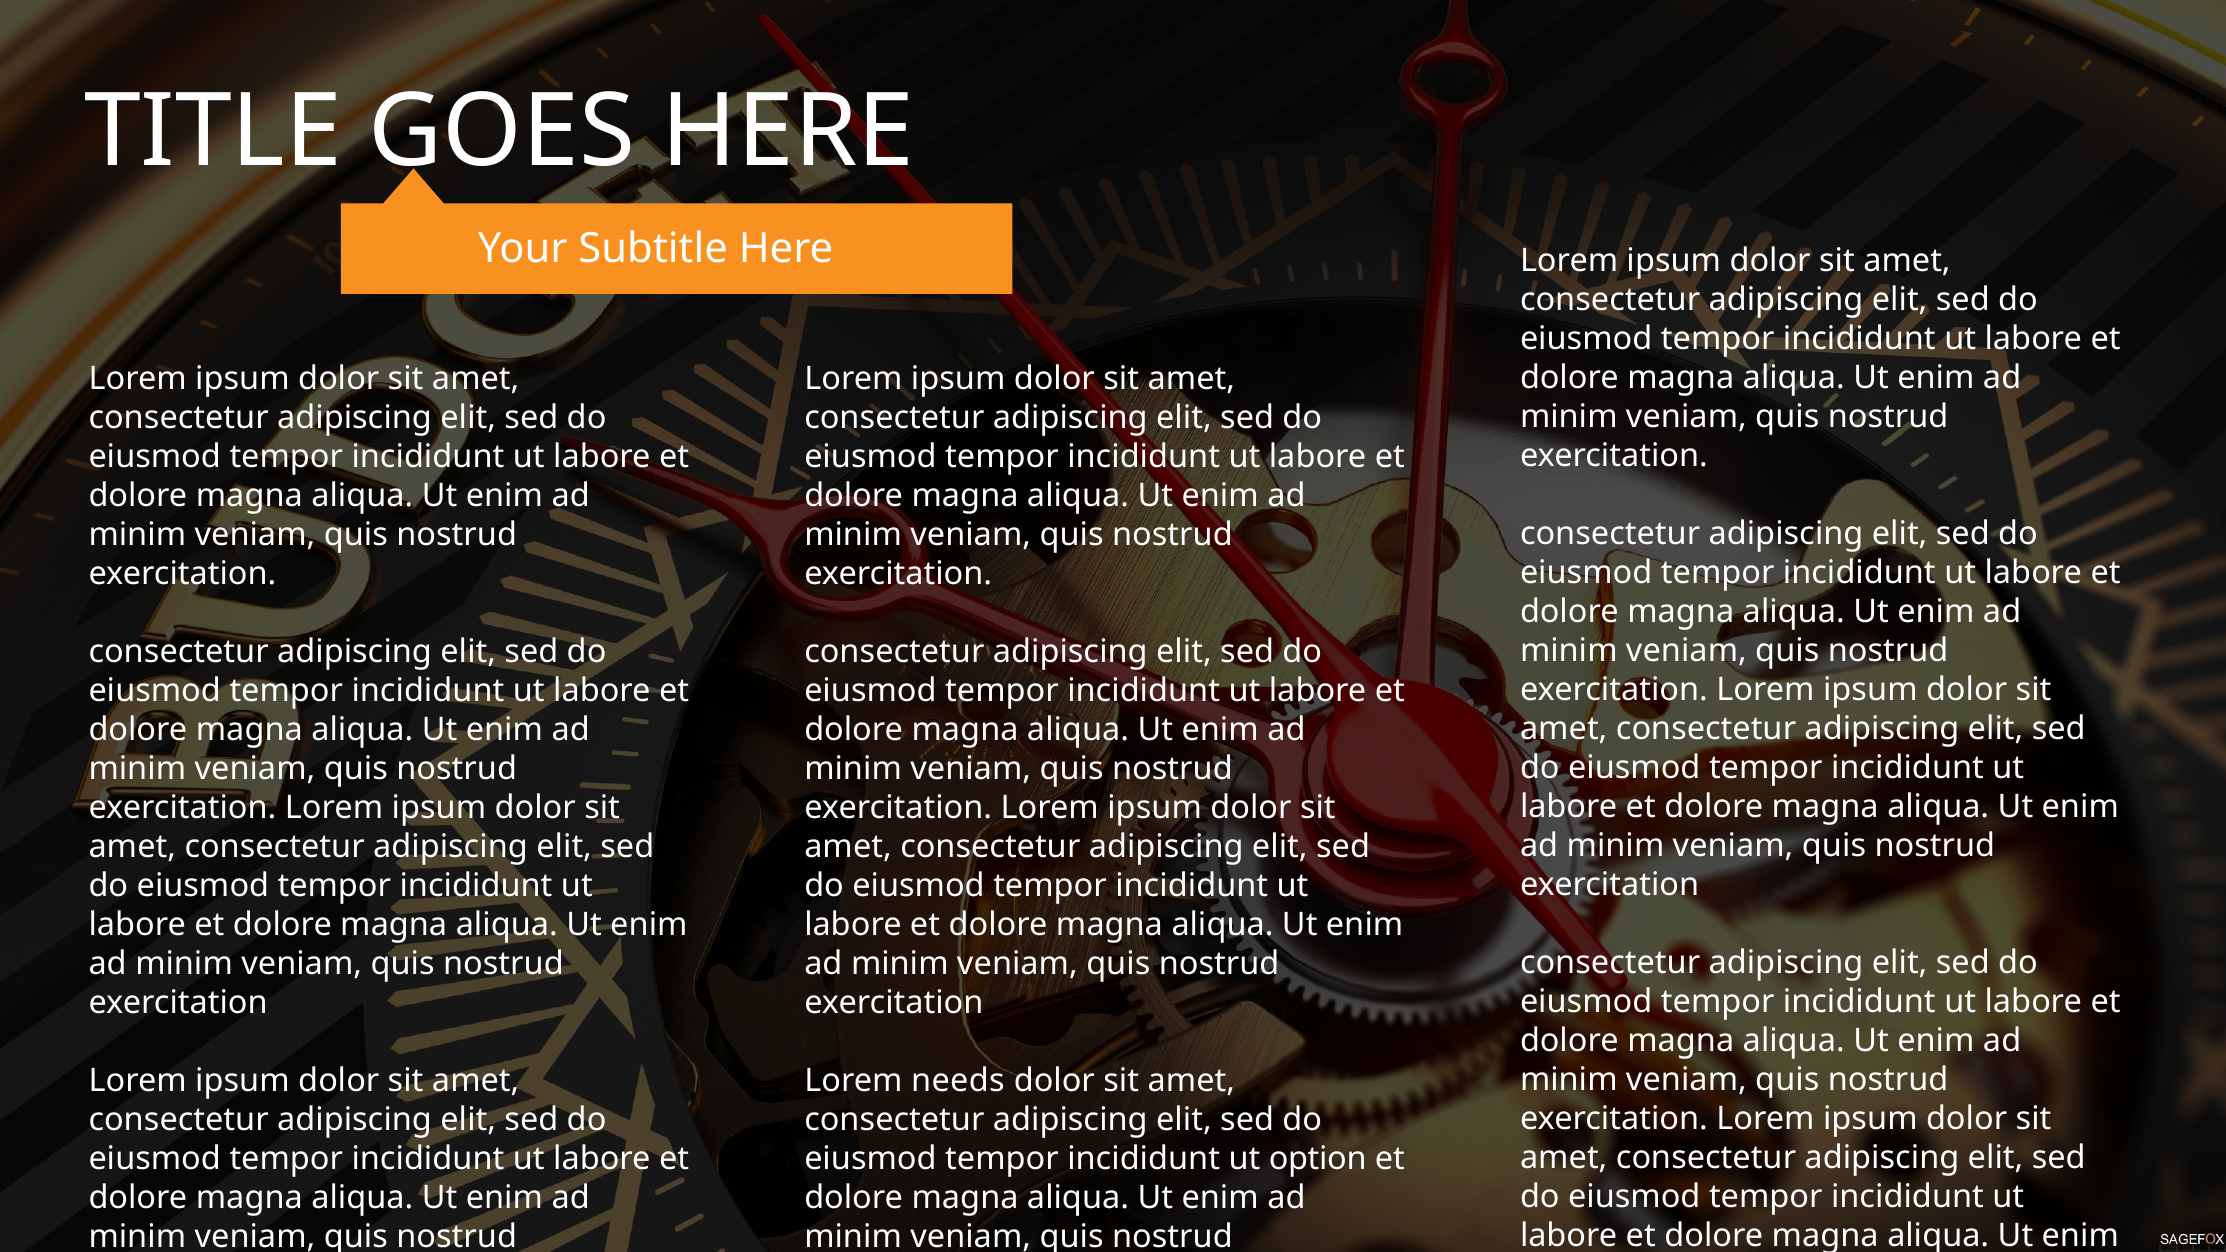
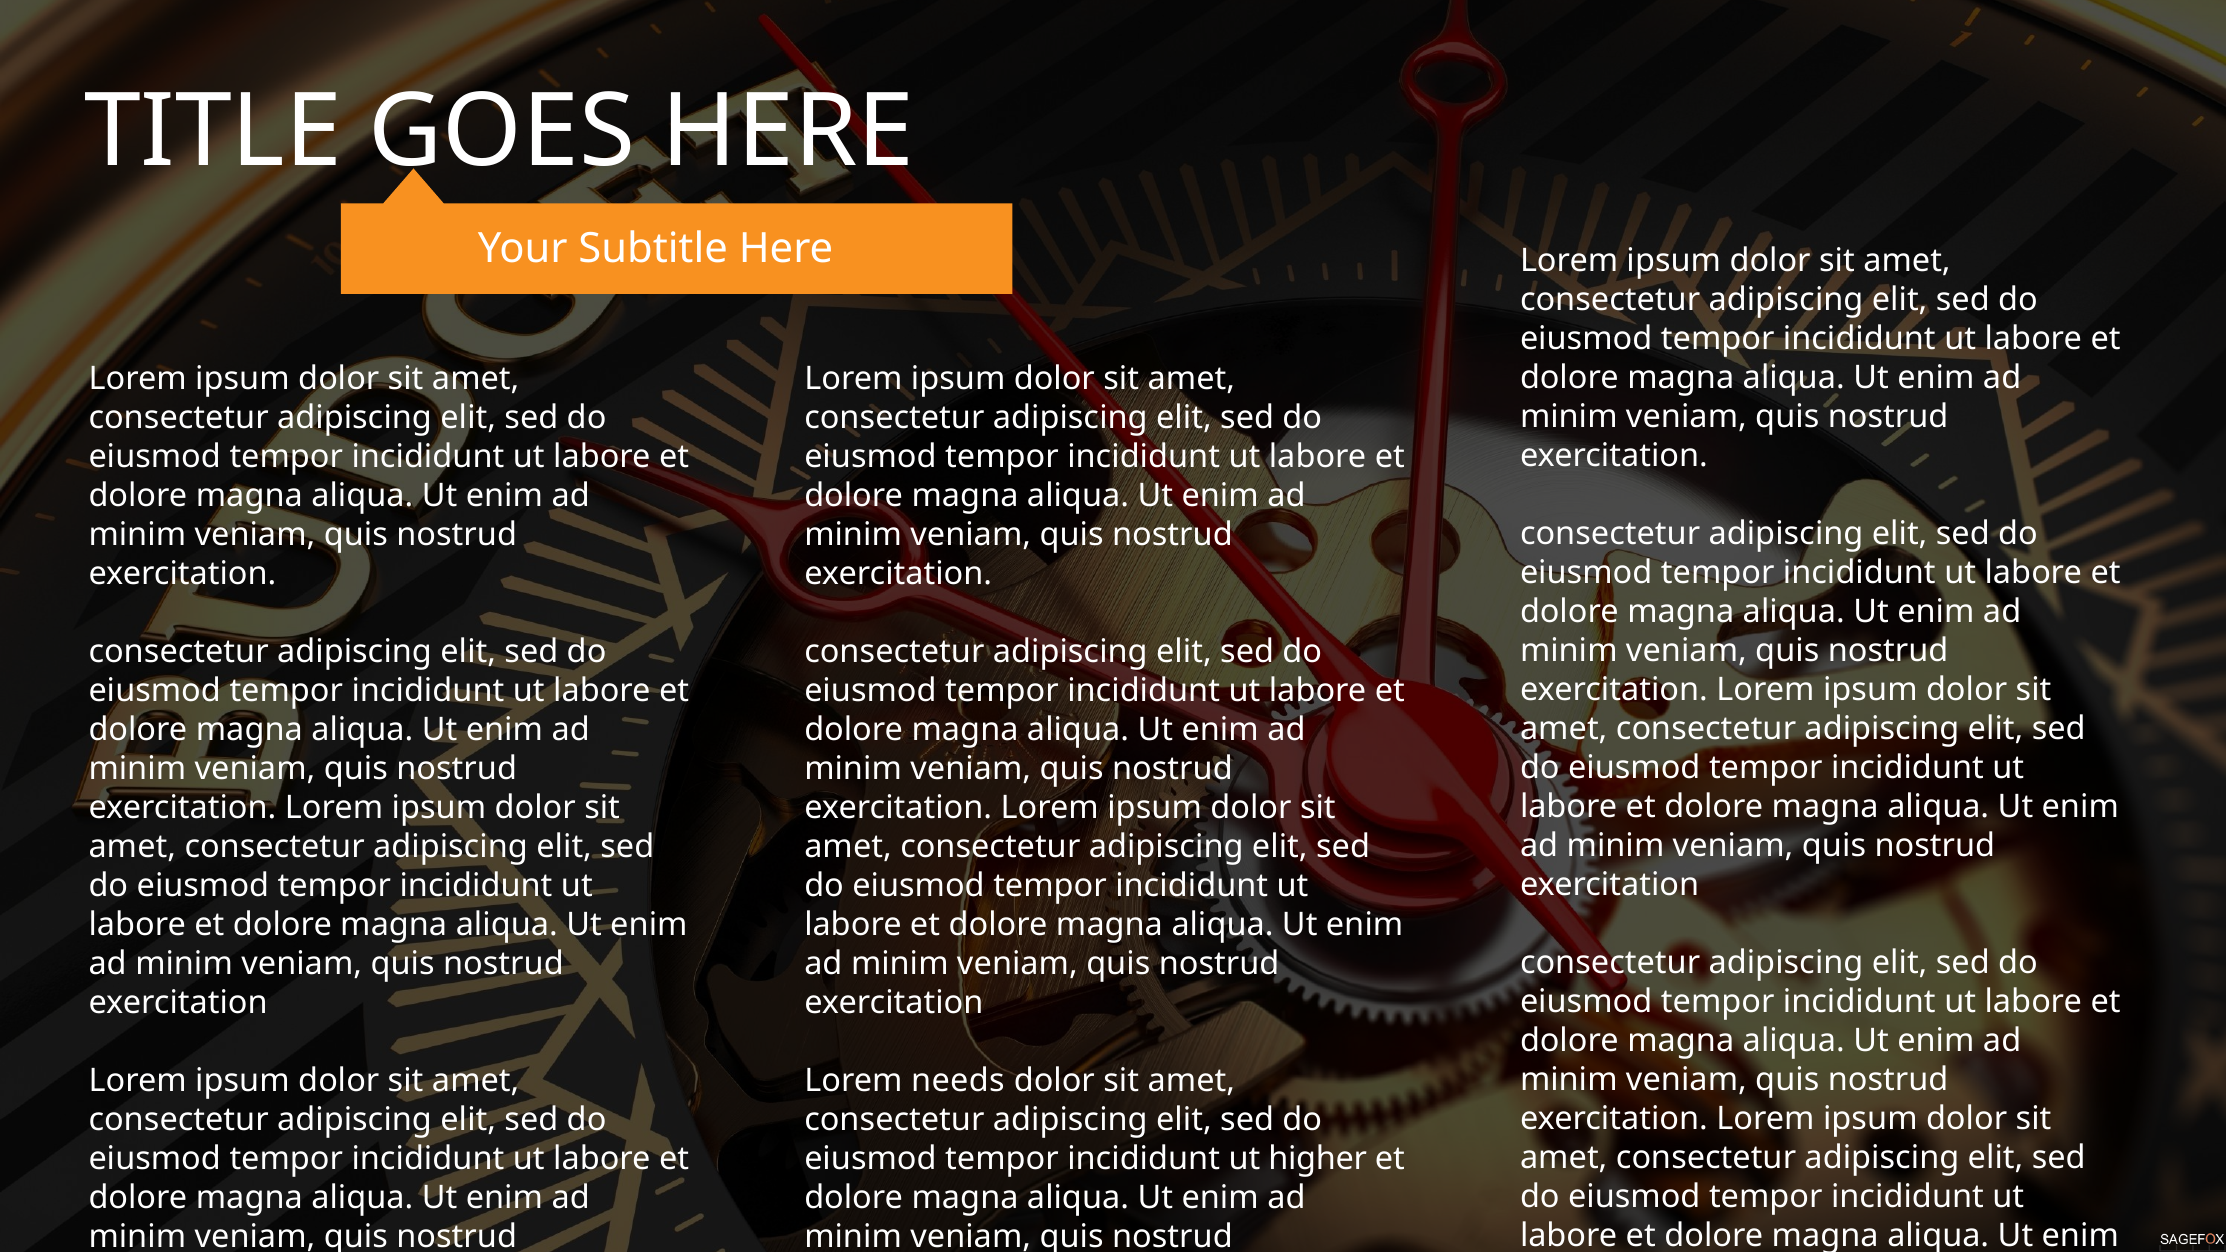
option: option -> higher
